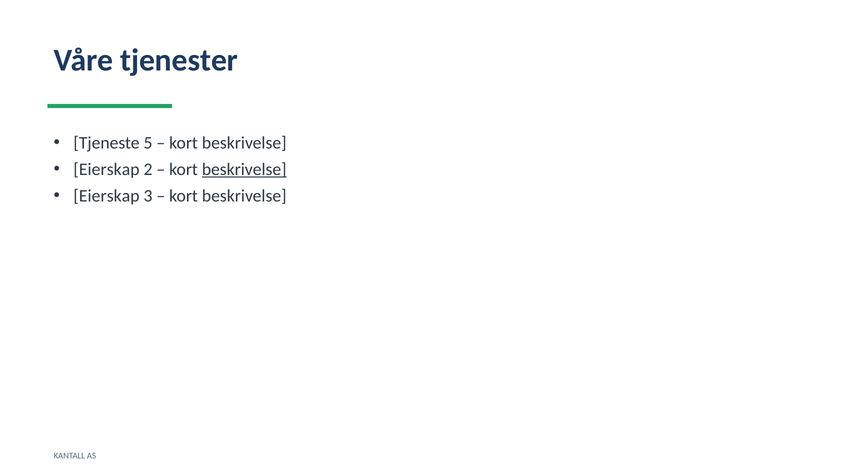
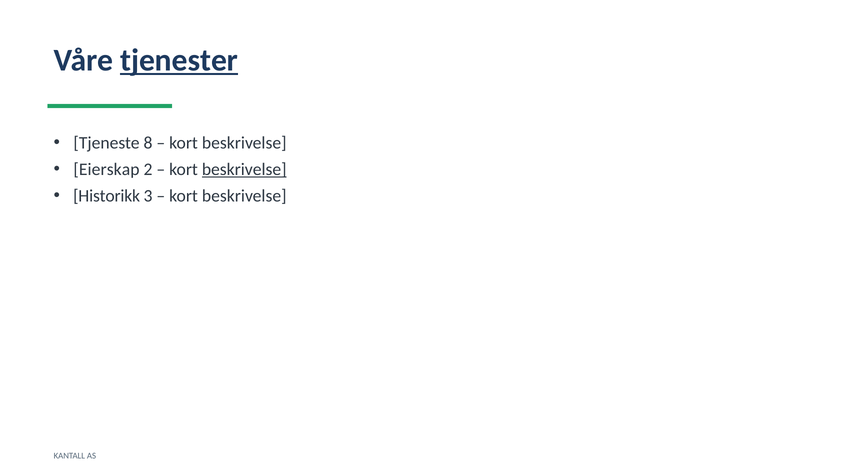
tjenester underline: none -> present
5: 5 -> 8
Eierskap at (107, 196): Eierskap -> Historikk
